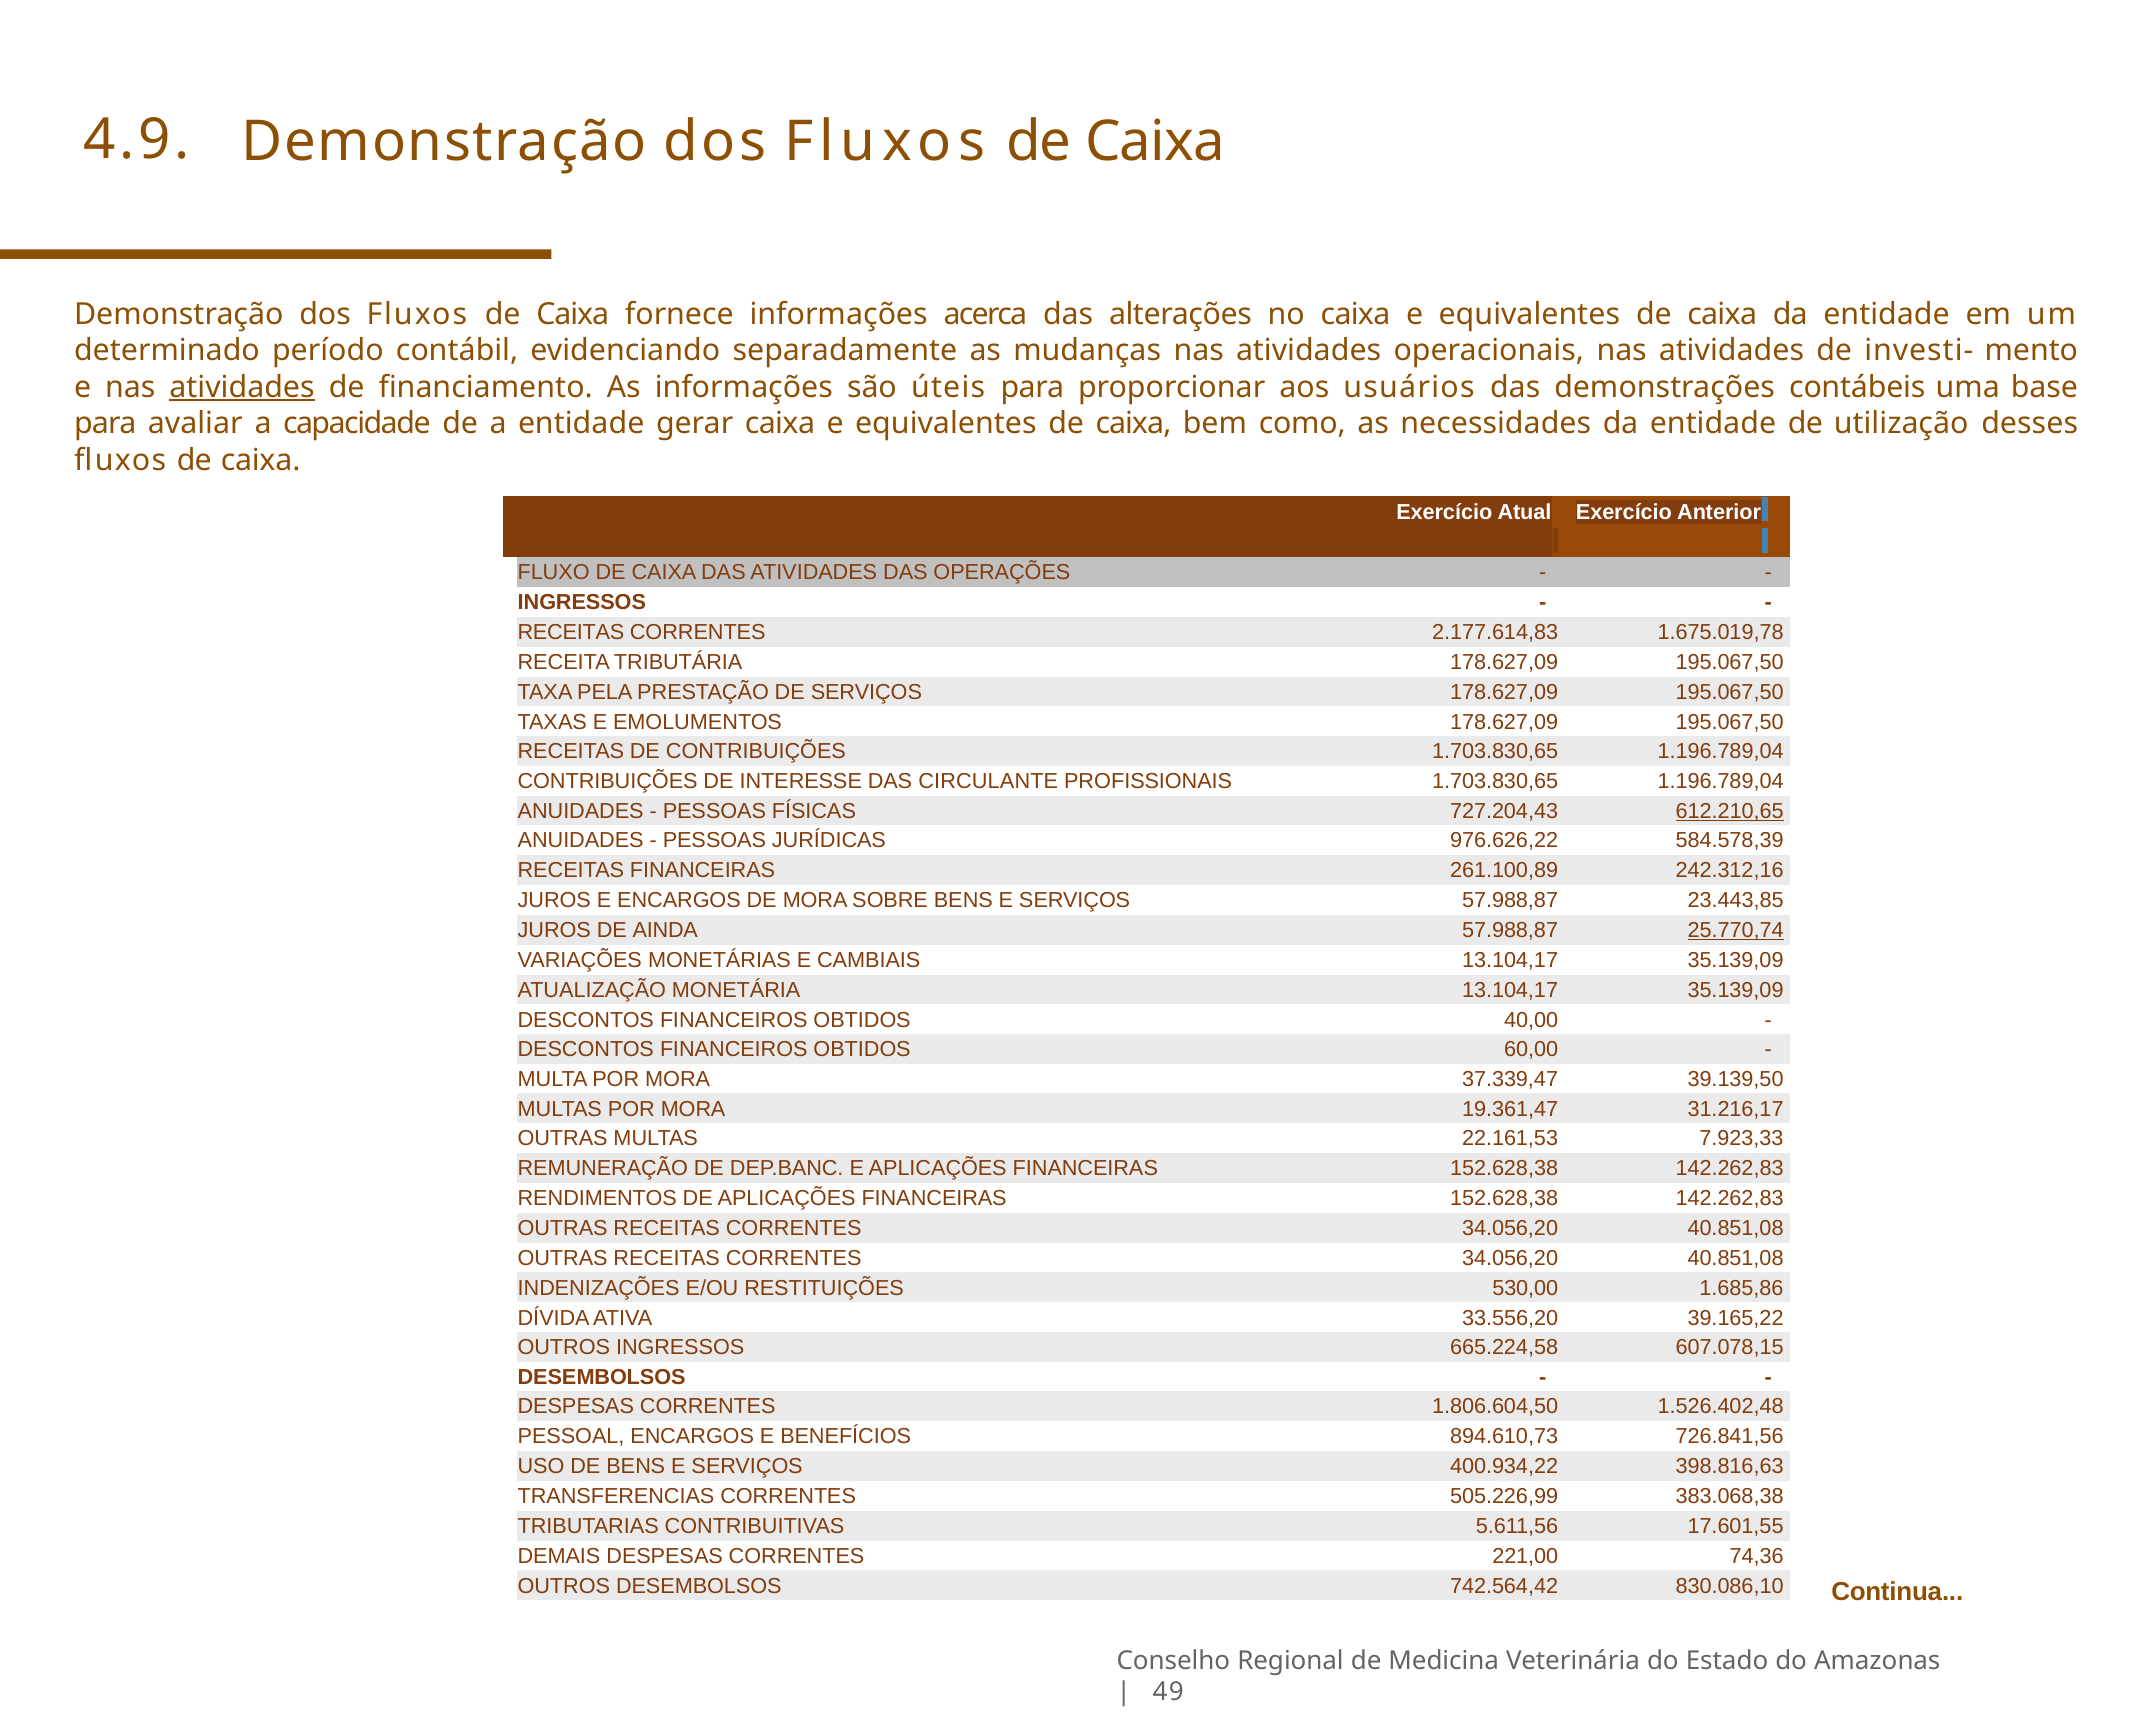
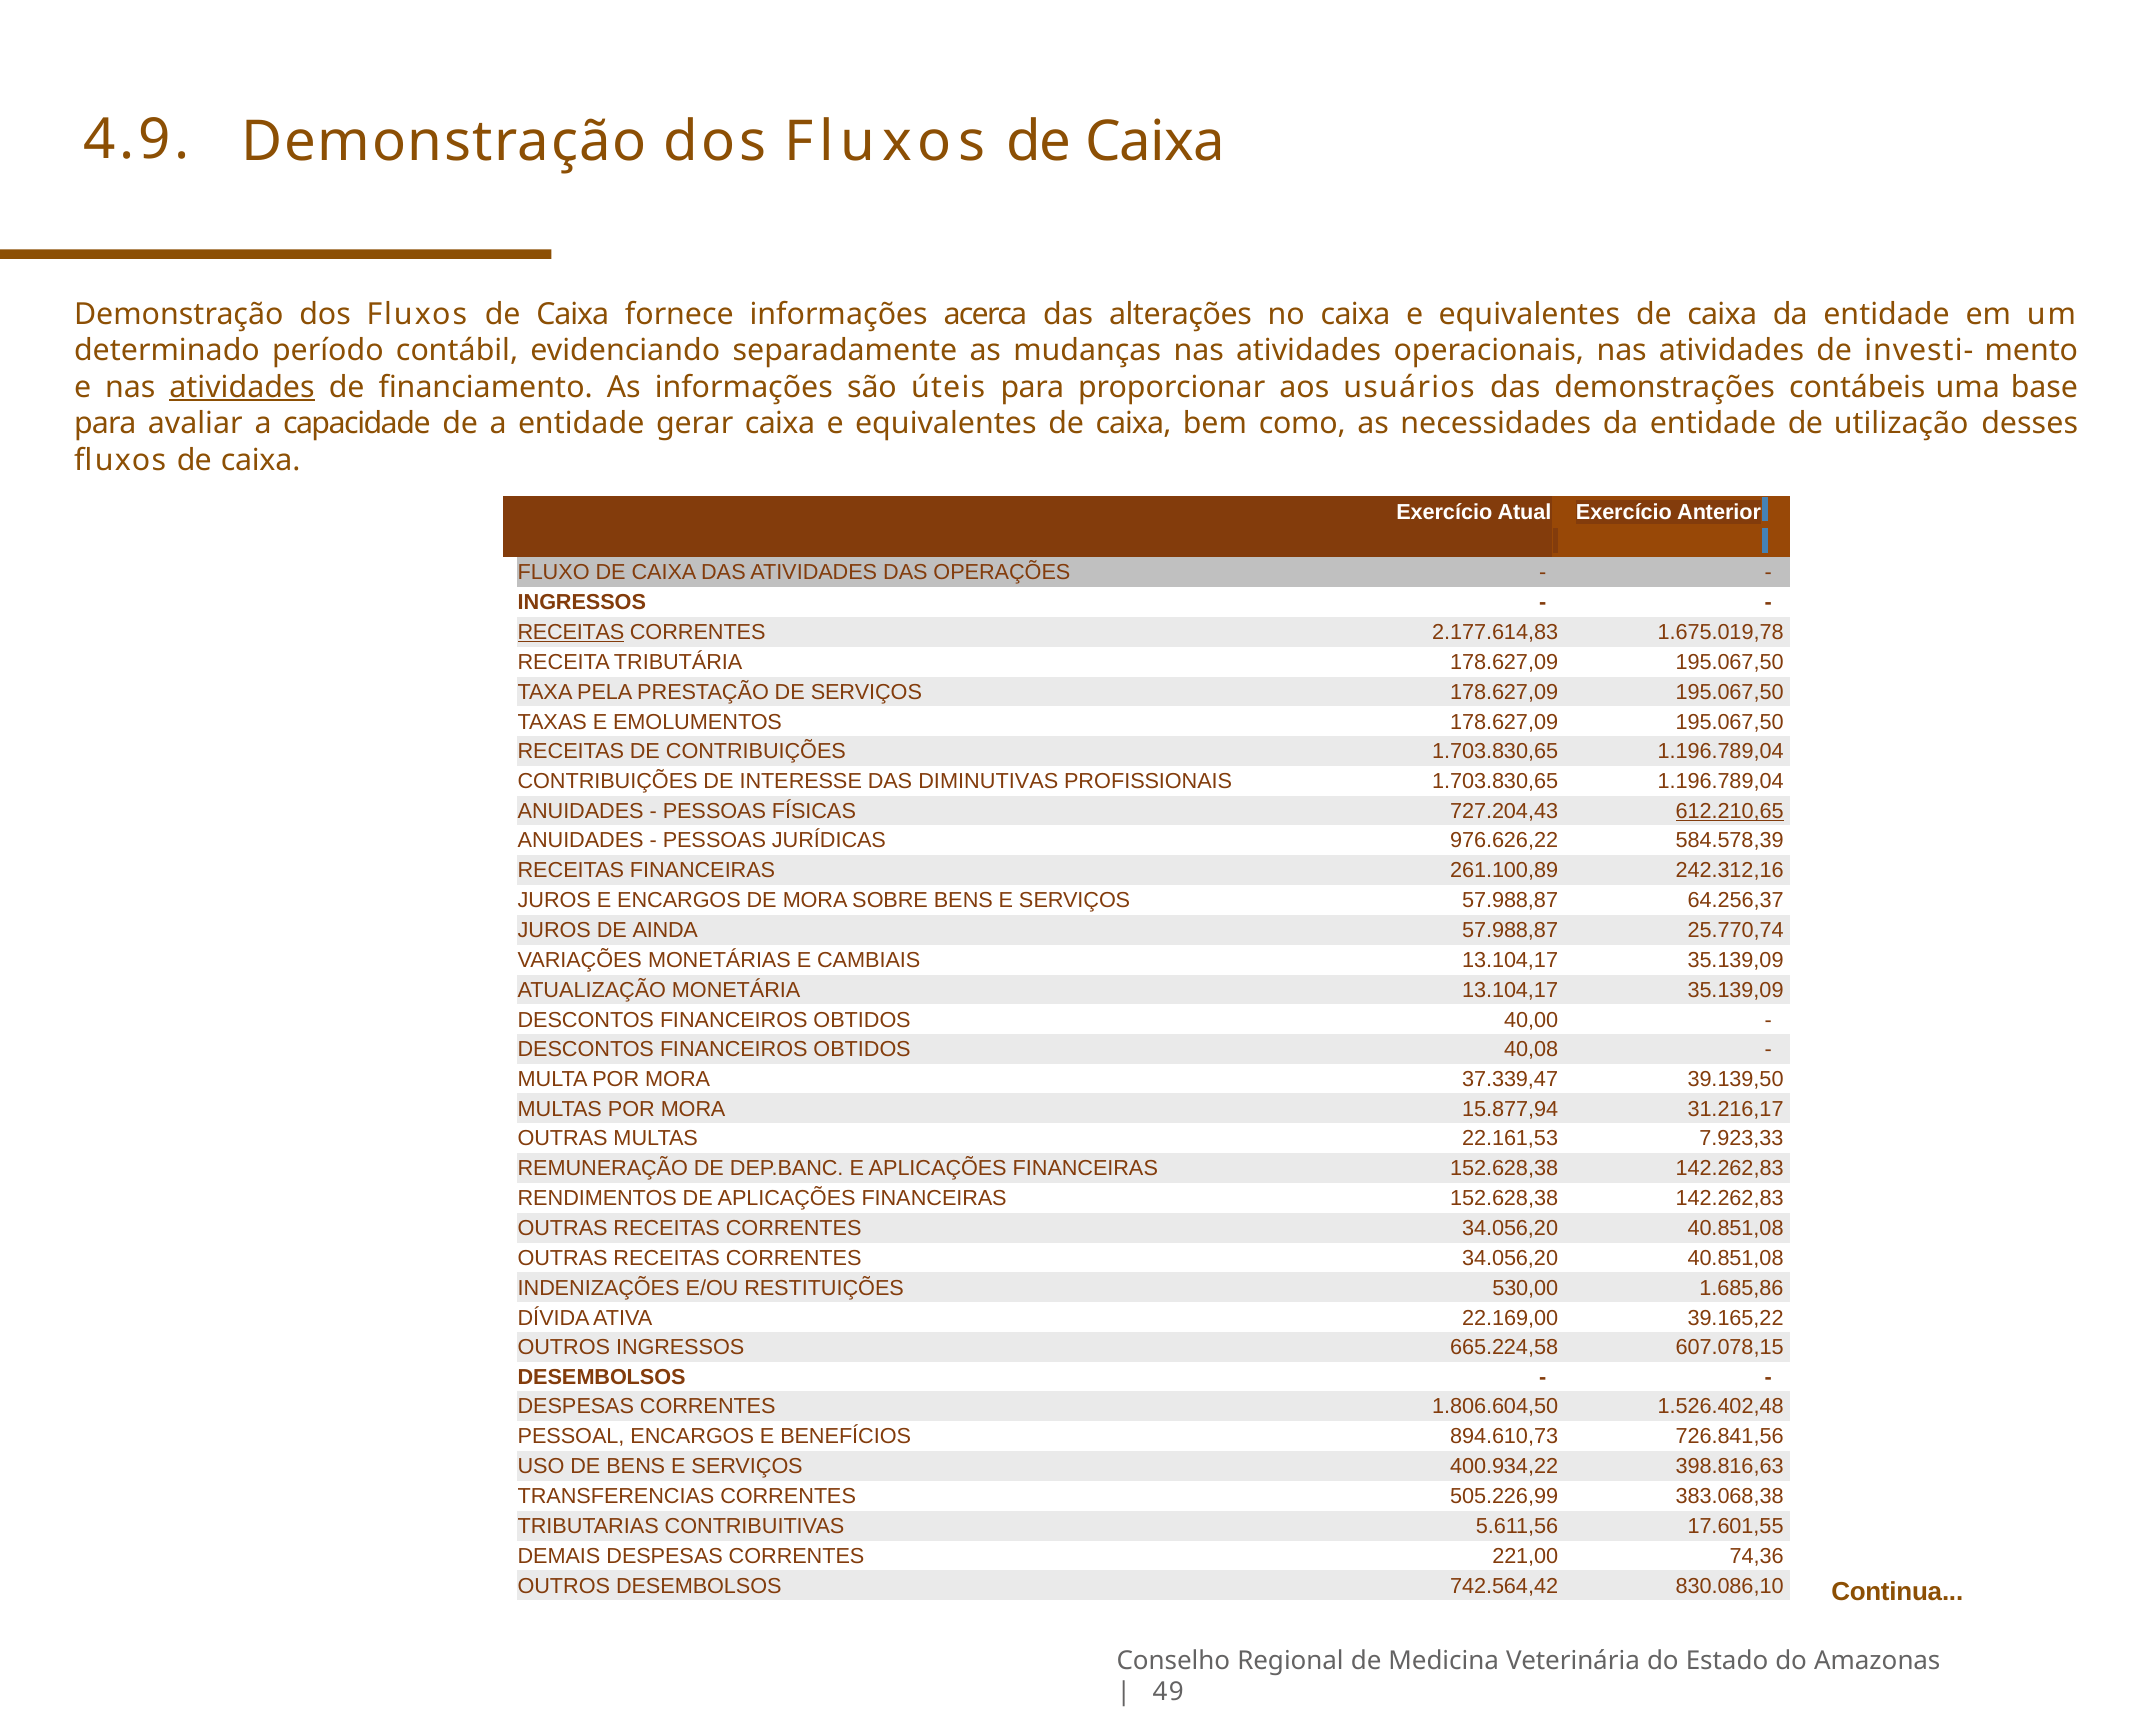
RECEITAS at (571, 632) underline: none -> present
CIRCULANTE: CIRCULANTE -> DIMINUTIVAS
23.443,85: 23.443,85 -> 64.256,37
25.770,74 underline: present -> none
60,00: 60,00 -> 40,08
19.361,47: 19.361,47 -> 15.877,94
33.556,20: 33.556,20 -> 22.169,00
